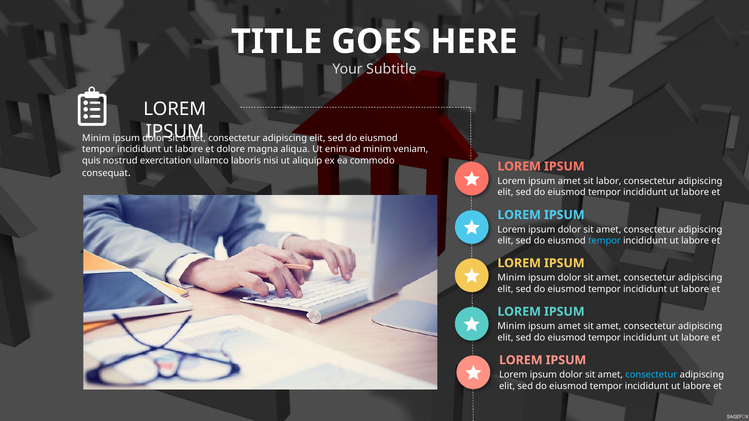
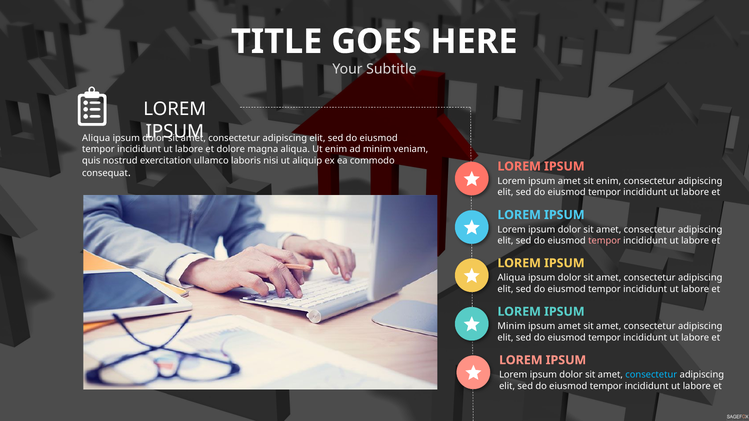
Minim at (96, 138): Minim -> Aliqua
sit labor: labor -> enim
tempor at (604, 241) colour: light blue -> pink
Minim at (512, 278): Minim -> Aliqua
